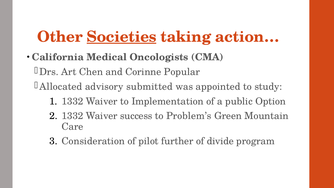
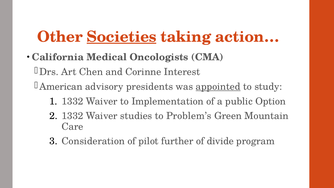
Popular: Popular -> Interest
Allocated: Allocated -> American
submitted: submitted -> presidents
appointed underline: none -> present
success: success -> studies
